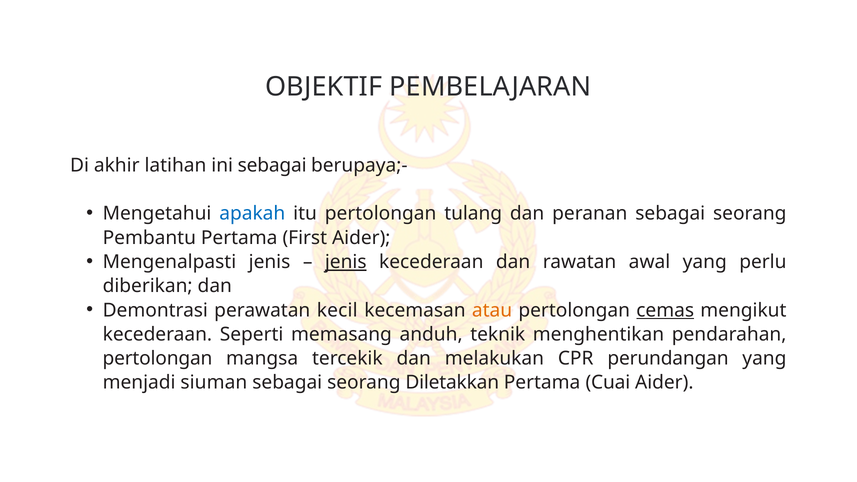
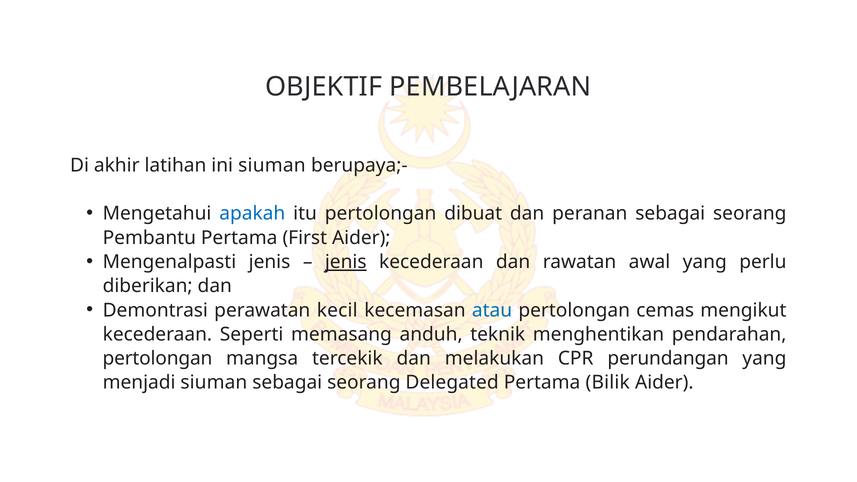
ini sebagai: sebagai -> siuman
tulang: tulang -> dibuat
atau colour: orange -> blue
cemas underline: present -> none
Diletakkan: Diletakkan -> Delegated
Cuai: Cuai -> Bilik
